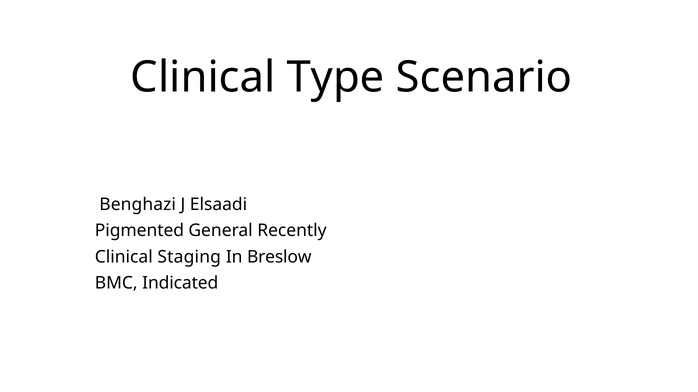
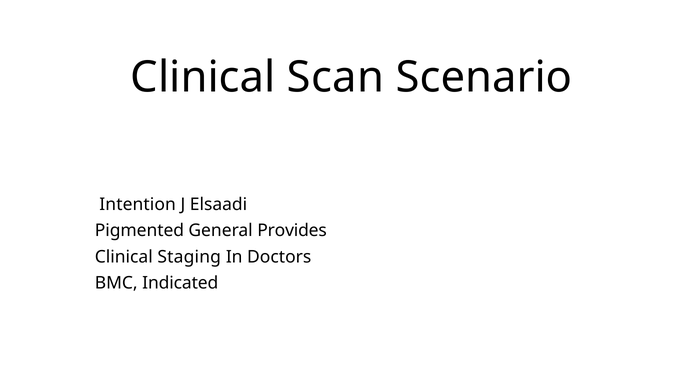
Type: Type -> Scan
Benghazi: Benghazi -> Intention
Recently: Recently -> Provides
Breslow: Breslow -> Doctors
